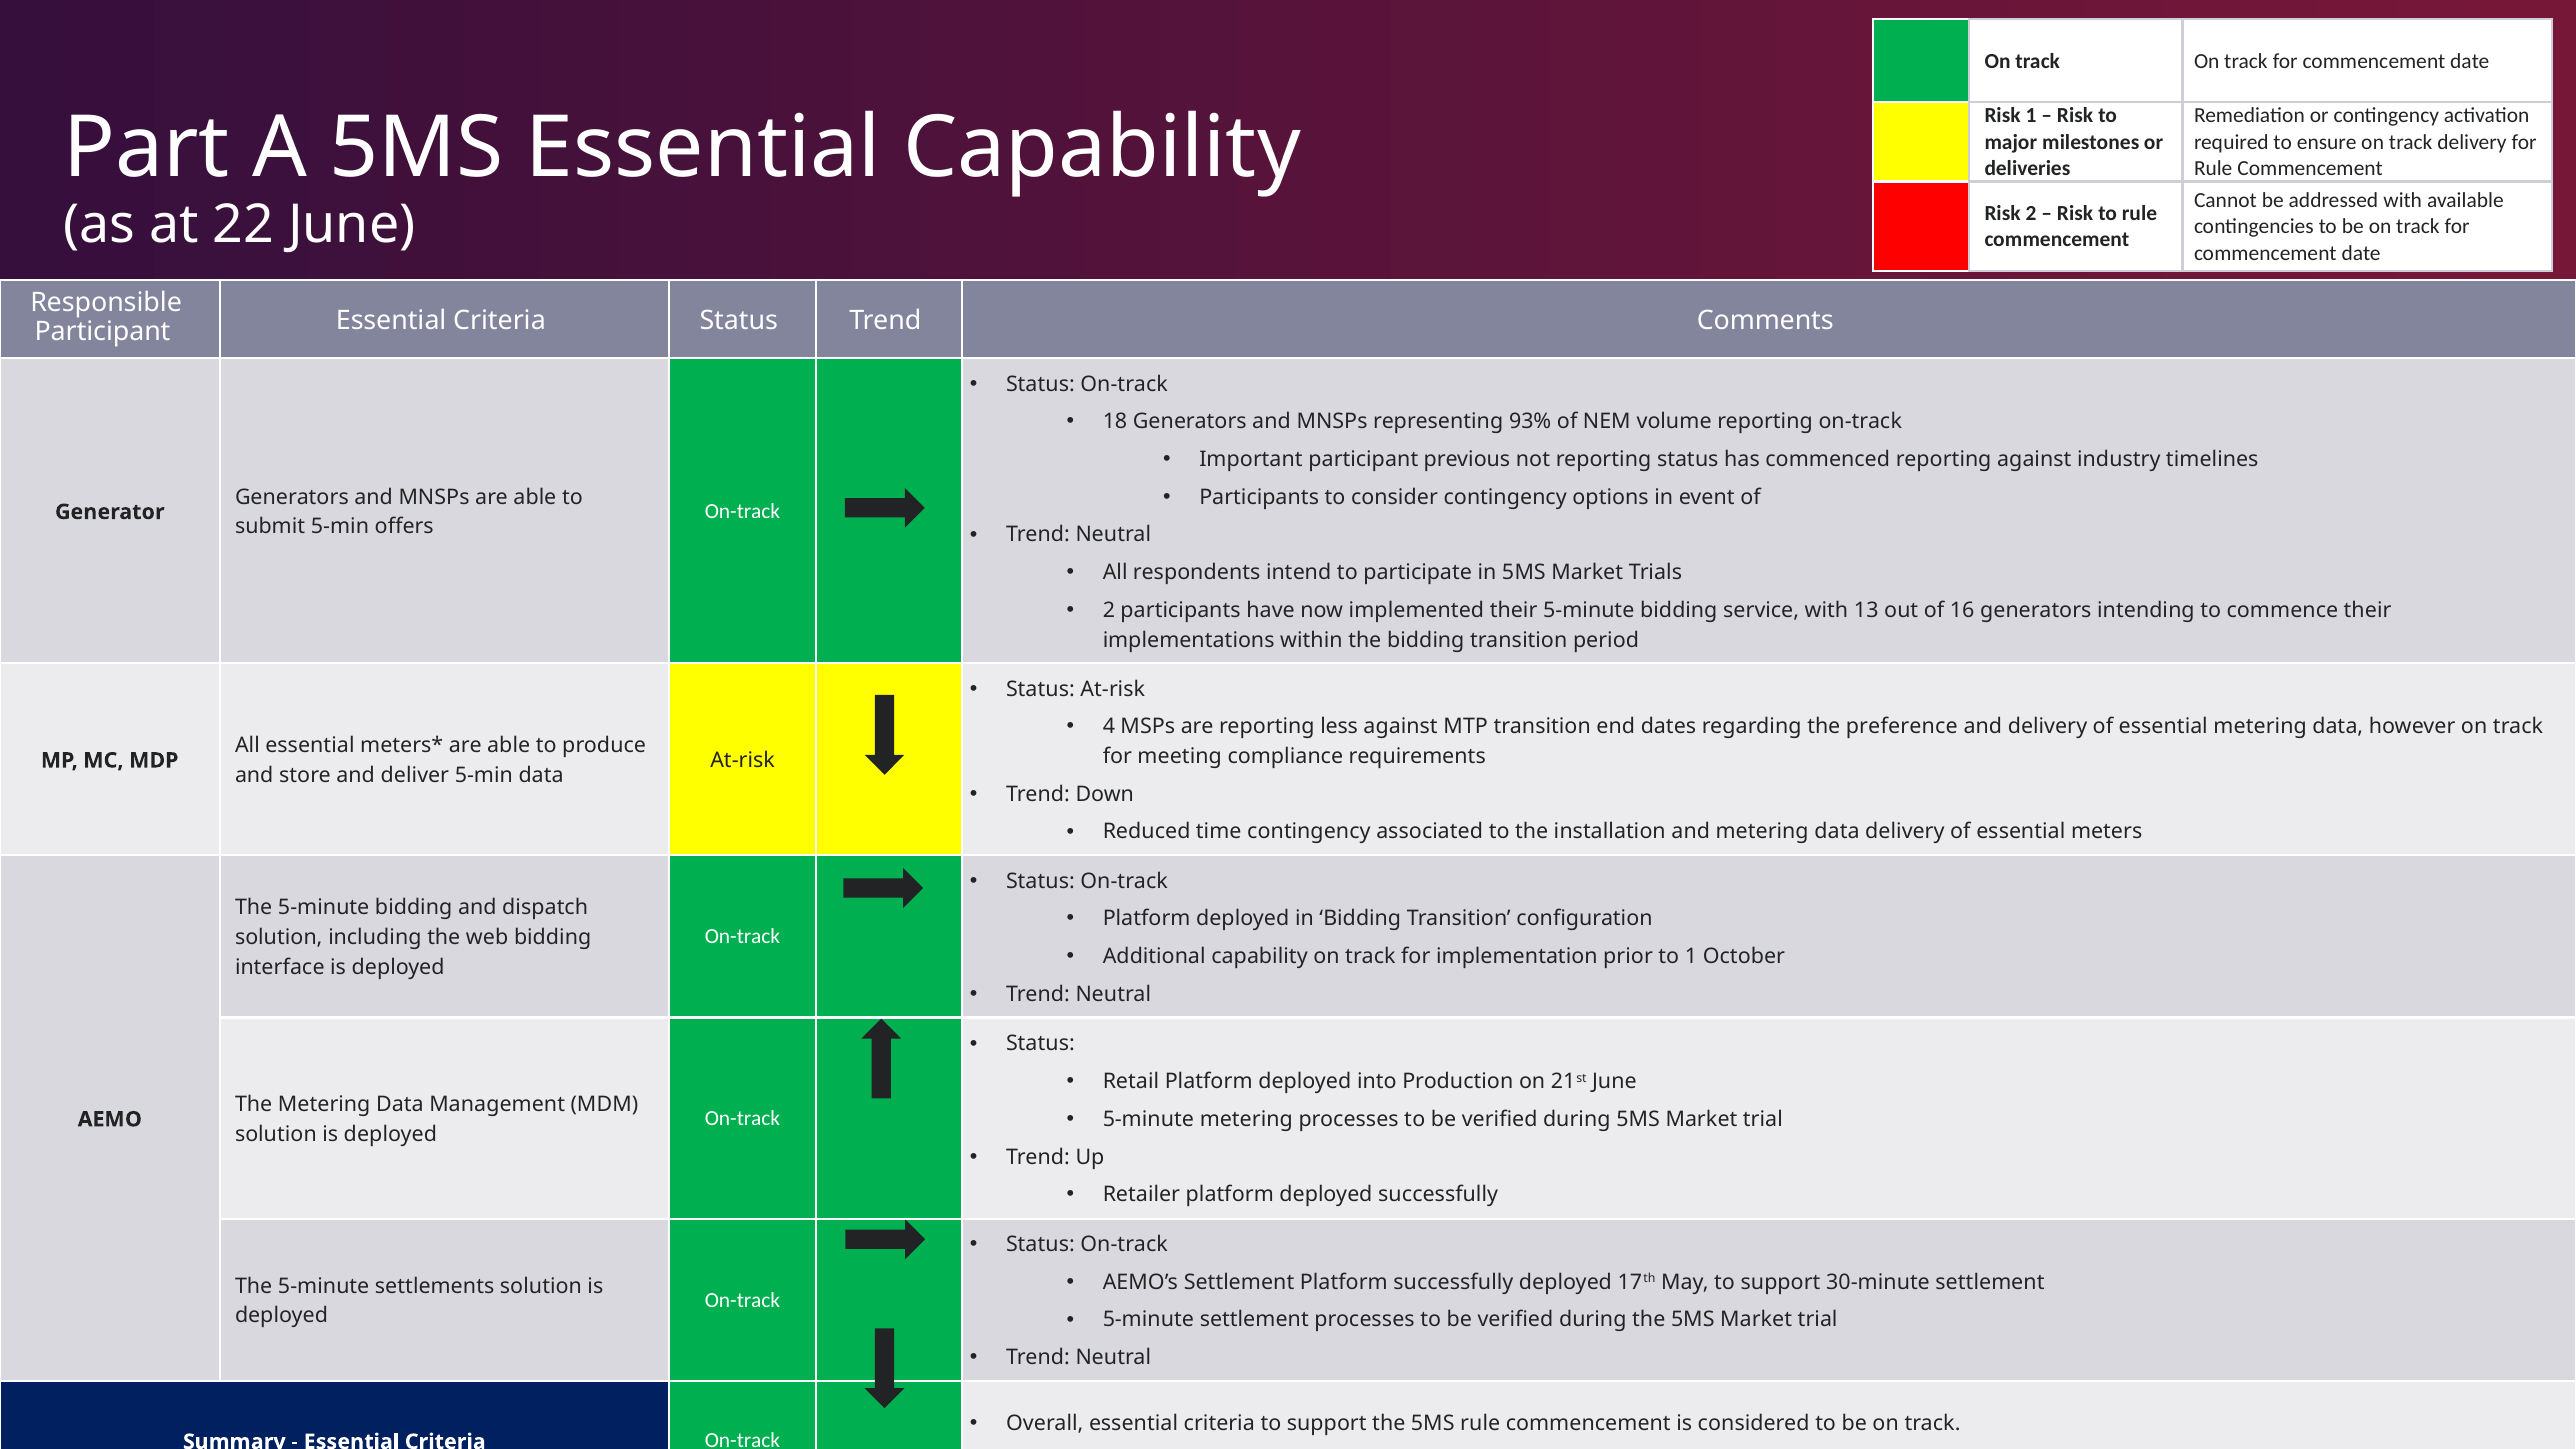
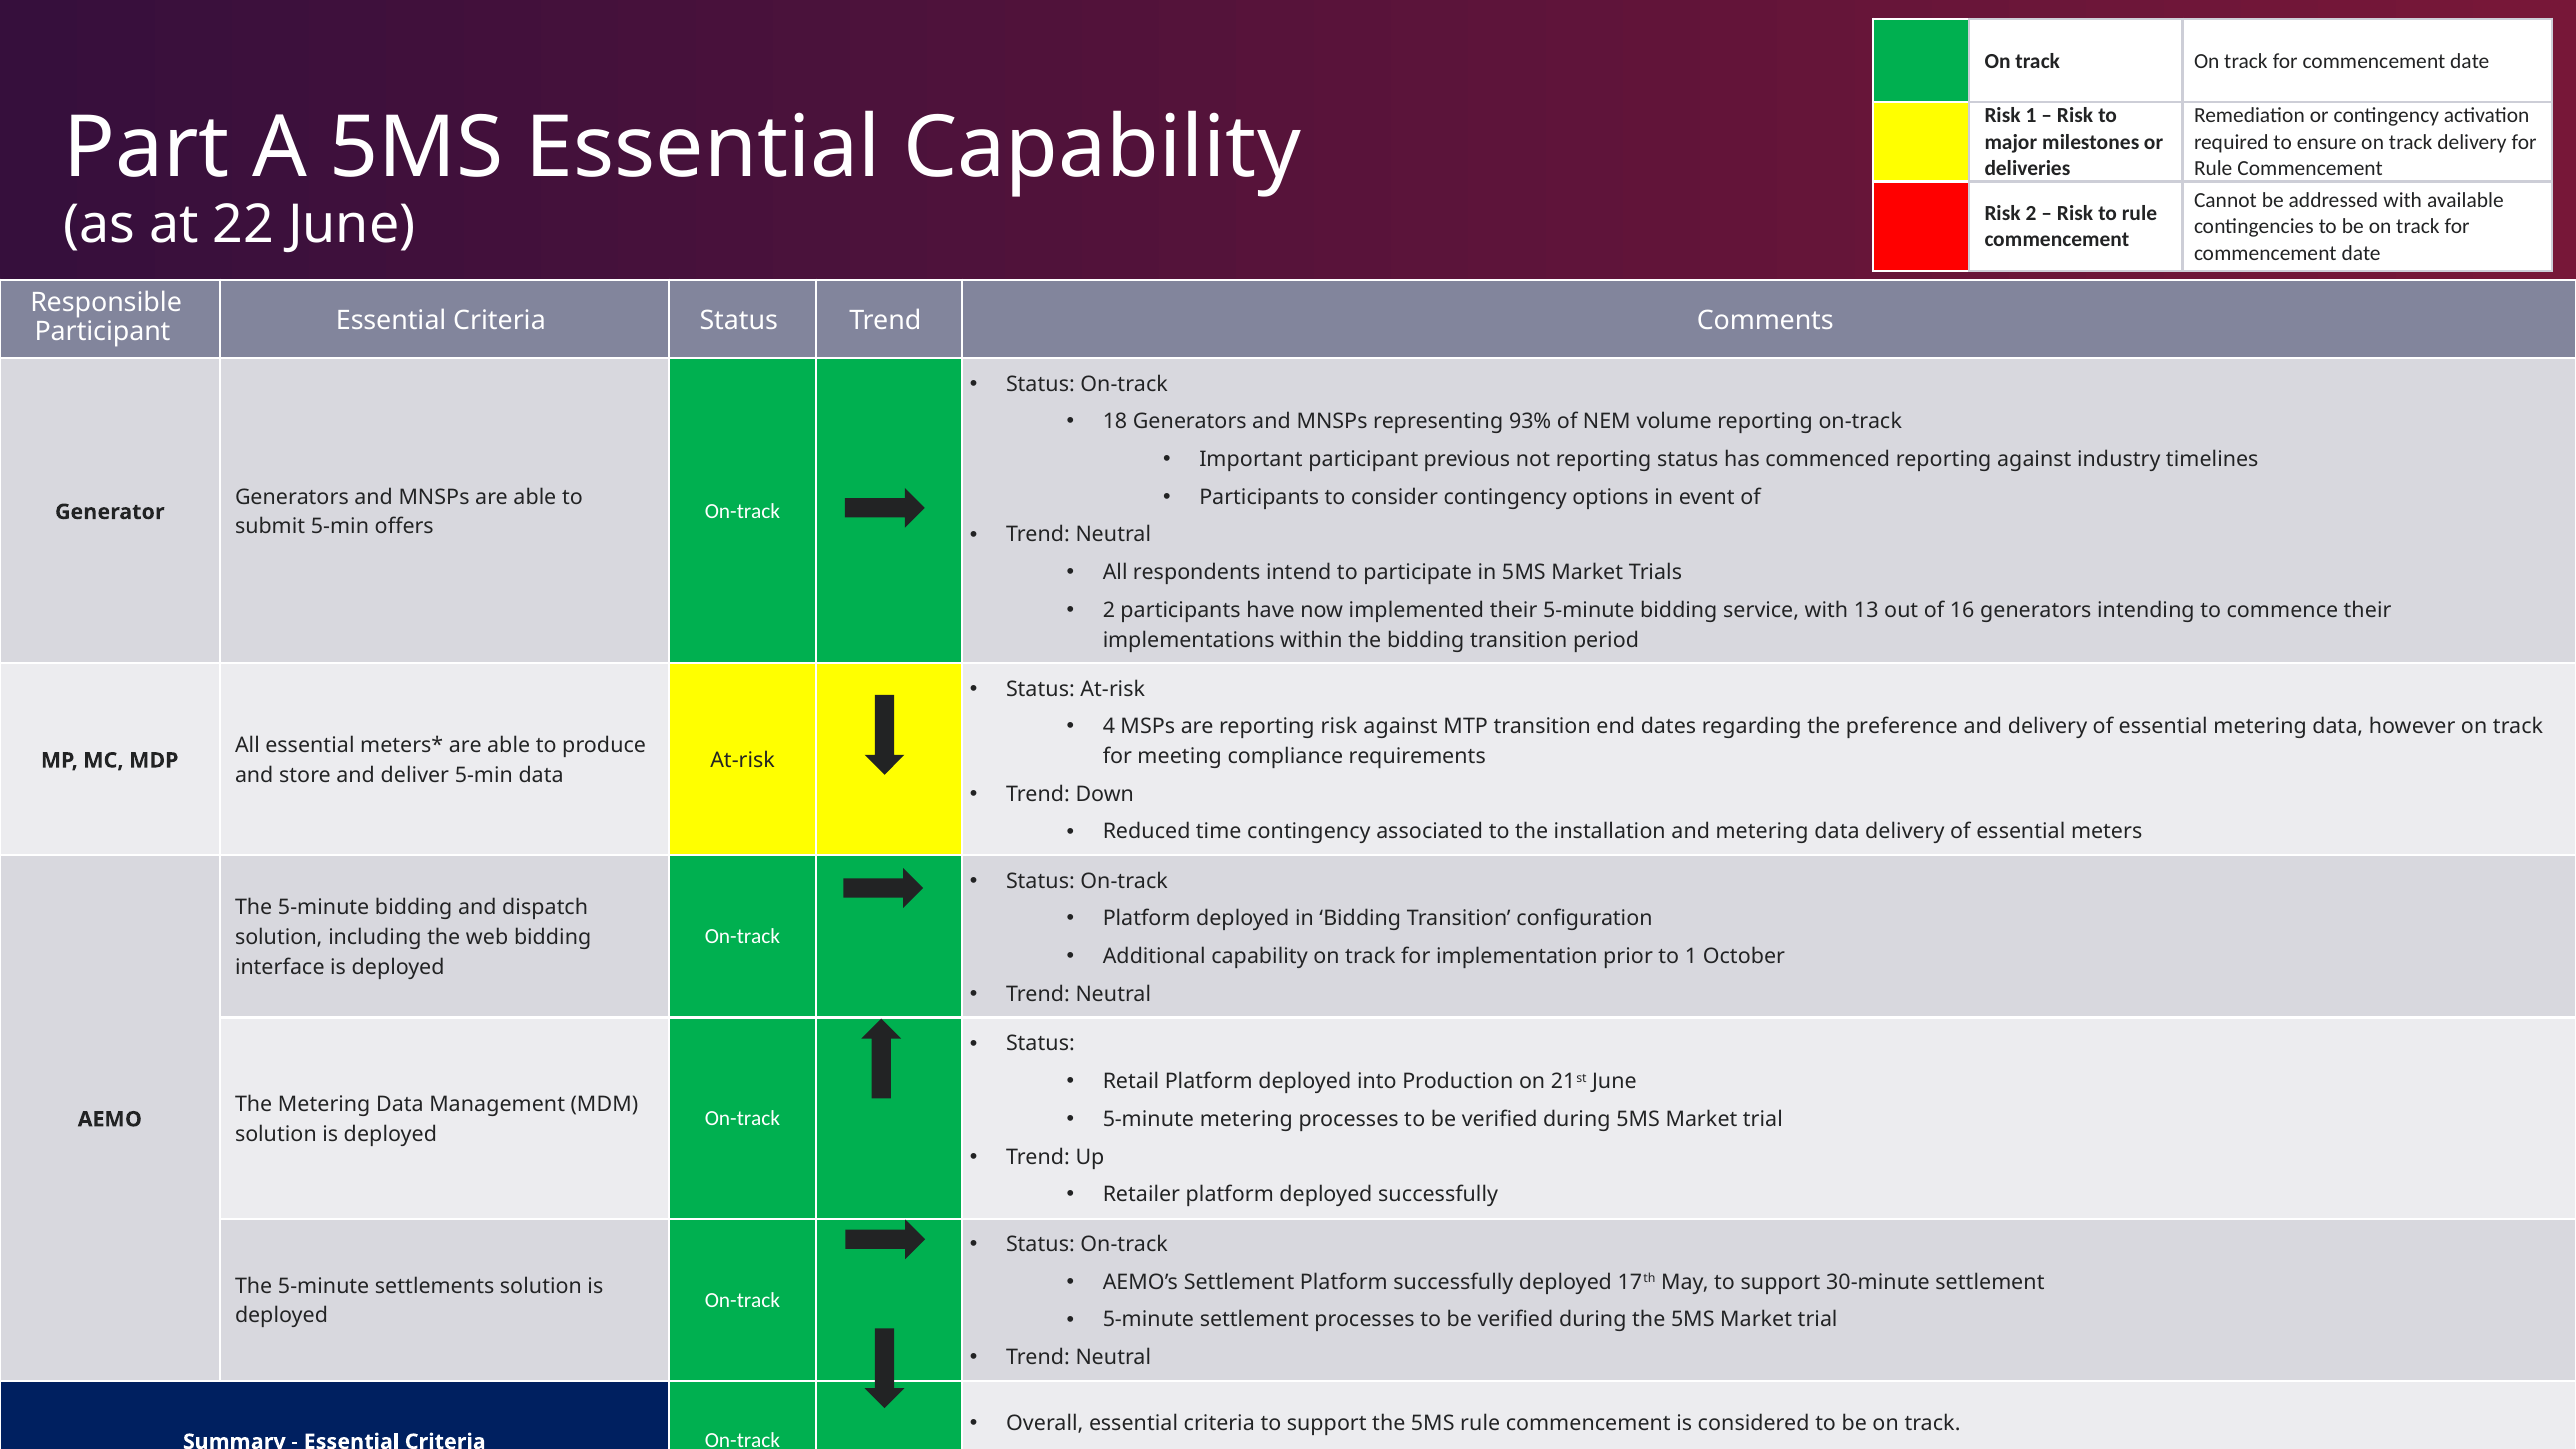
reporting less: less -> risk
